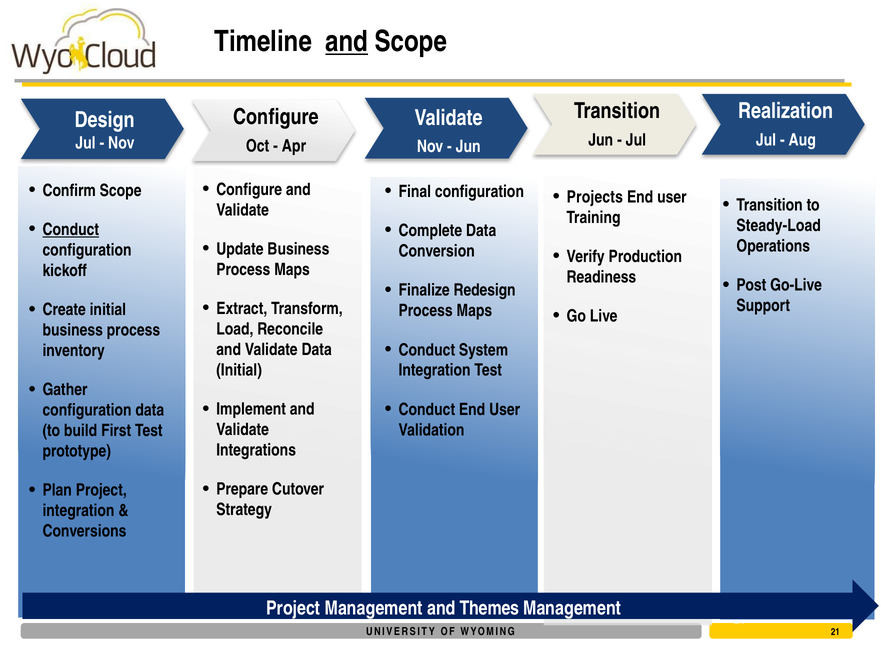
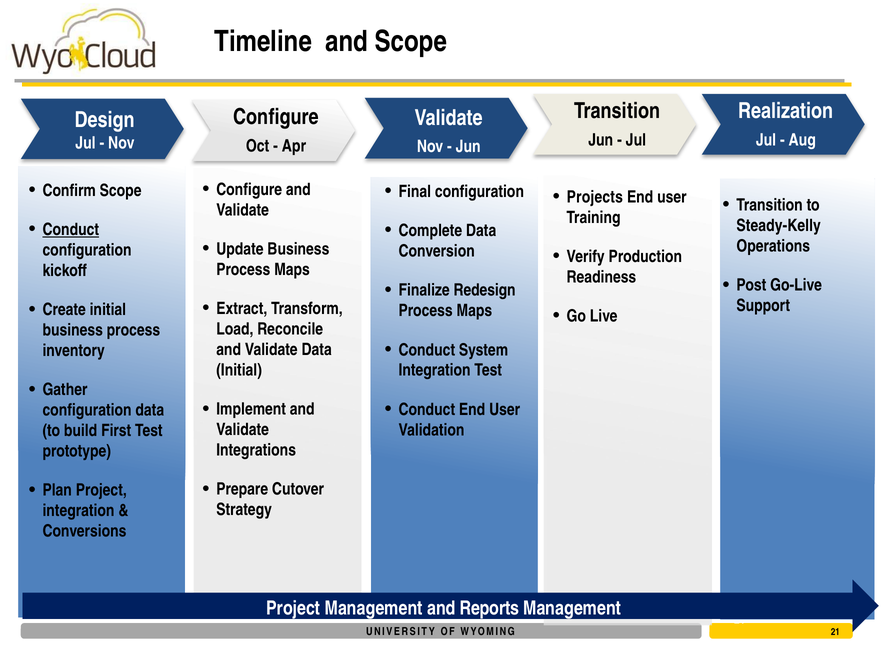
and at (347, 42) underline: present -> none
Steady-Load: Steady-Load -> Steady-Kelly
Themes: Themes -> Reports
